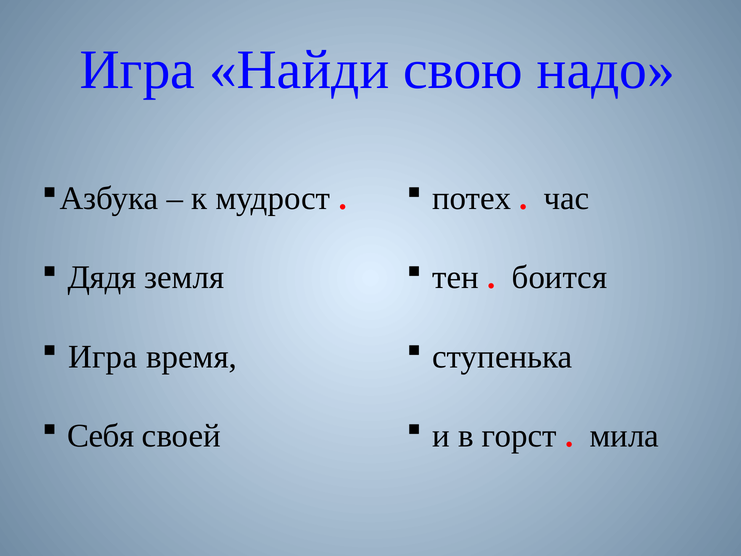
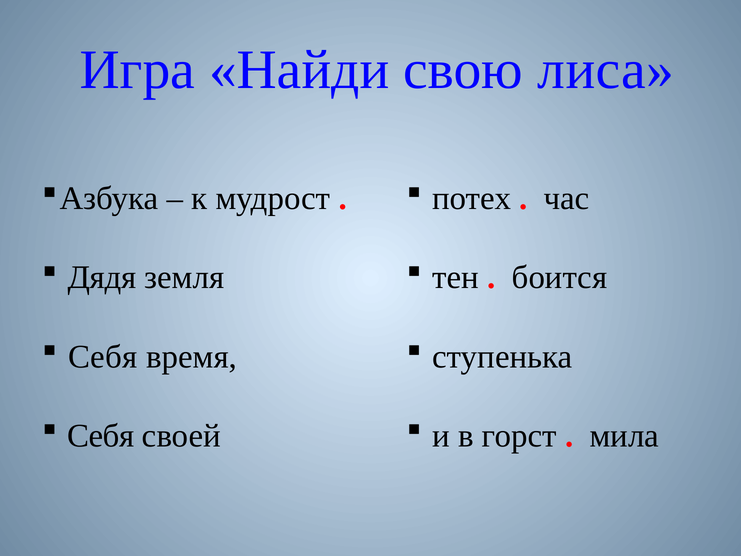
надо: надо -> лиса
Игра at (103, 356): Игра -> Себя
